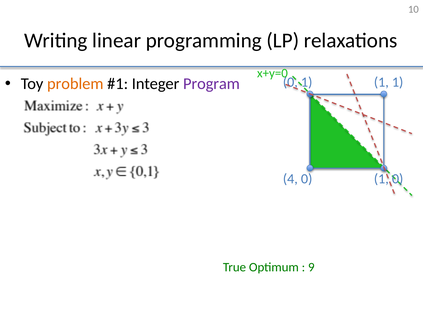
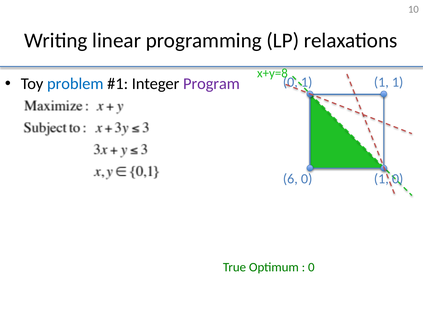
x+y=0: x+y=0 -> x+y=8
problem colour: orange -> blue
4: 4 -> 6
9 at (311, 268): 9 -> 0
